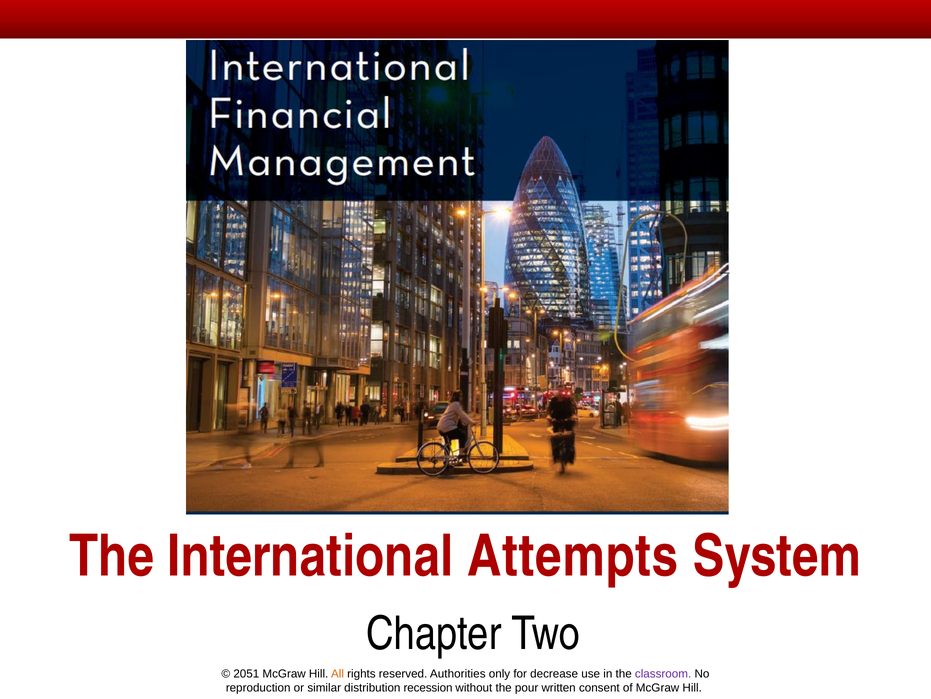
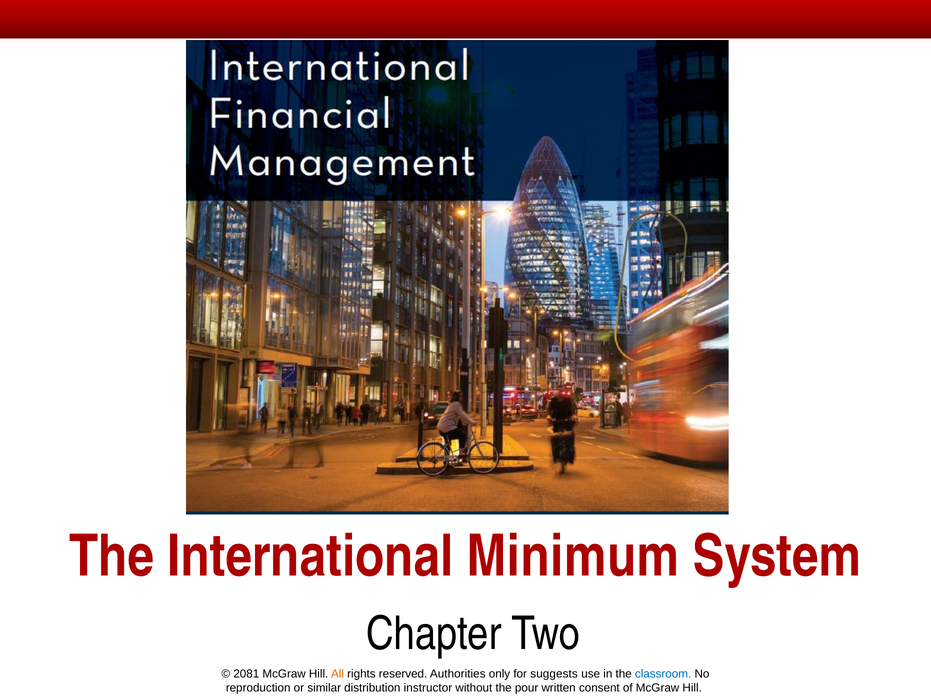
Attempts: Attempts -> Minimum
2051: 2051 -> 2081
decrease: decrease -> suggests
classroom colour: purple -> blue
recession: recession -> instructor
